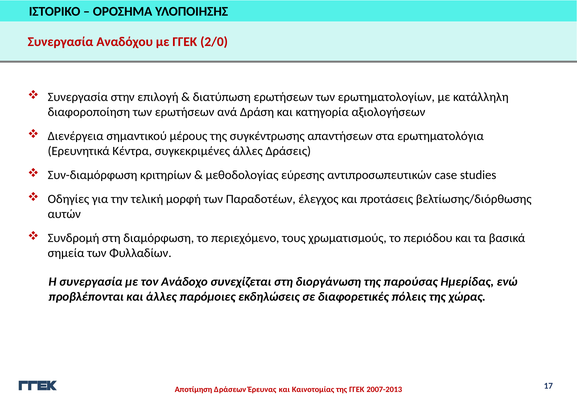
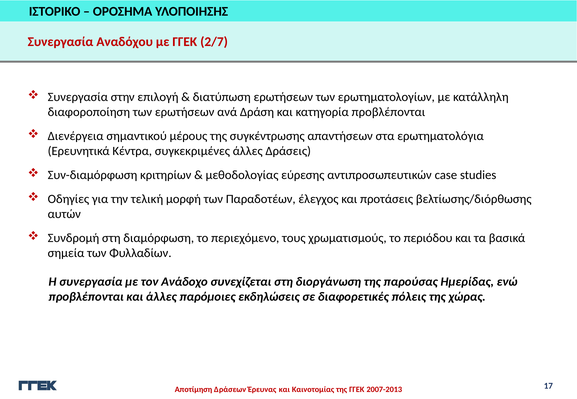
2/0: 2/0 -> 2/7
κατηγορία αξιολογήσεων: αξιολογήσεων -> προβλέπονται
